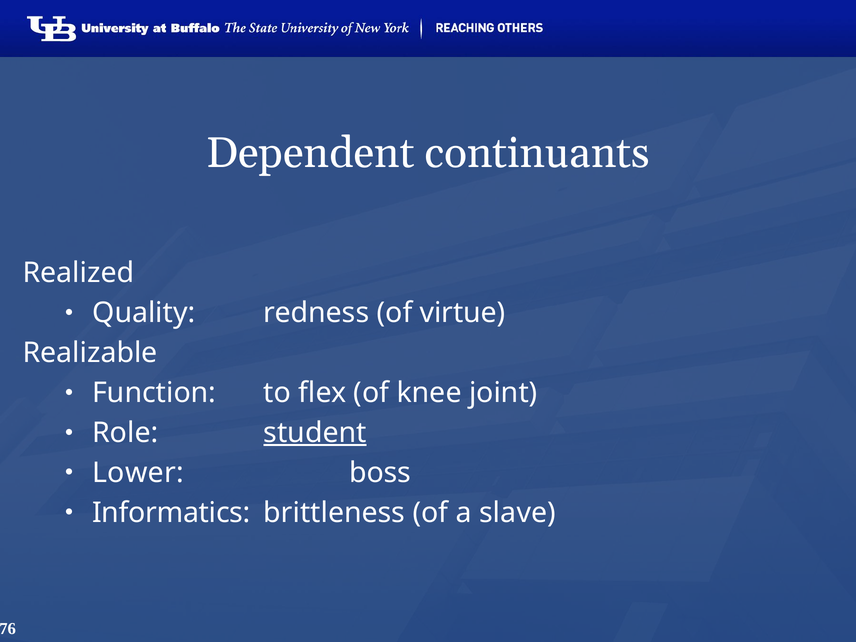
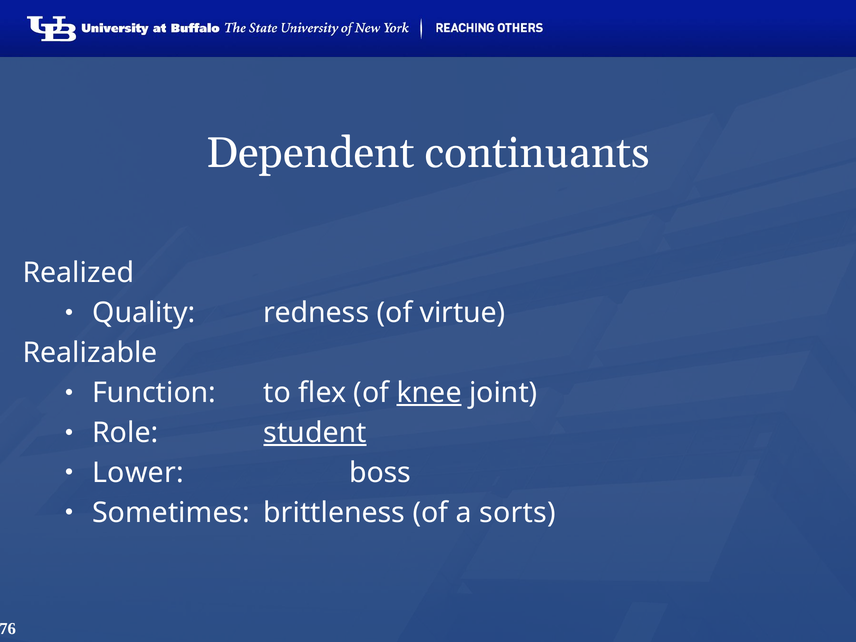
knee underline: none -> present
Informatics: Informatics -> Sometimes
slave: slave -> sorts
